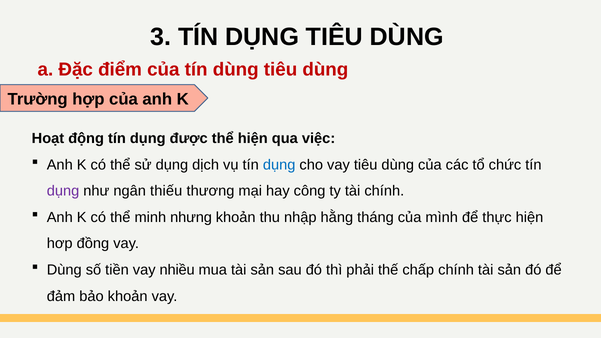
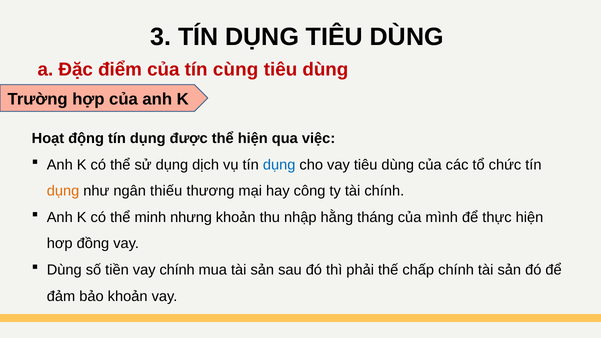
tín dùng: dùng -> cùng
dụng at (63, 191) colour: purple -> orange
vay nhiều: nhiều -> chính
